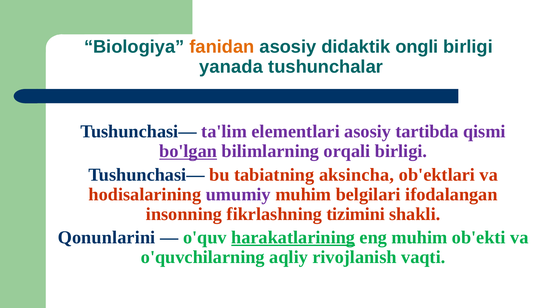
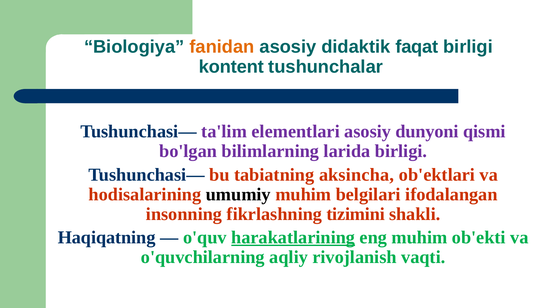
ongli: ongli -> faqat
yanada: yanada -> kontent
tartibda: tartibda -> dunyoni
bo'lgan underline: present -> none
orqali: orqali -> larida
umumiy colour: purple -> black
Qonunlarini: Qonunlarini -> Haqiqatning
